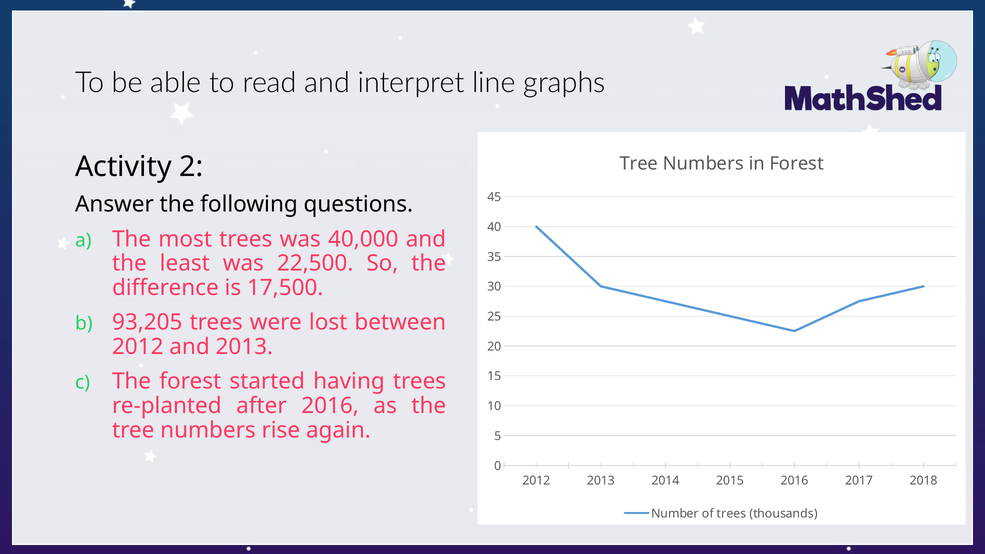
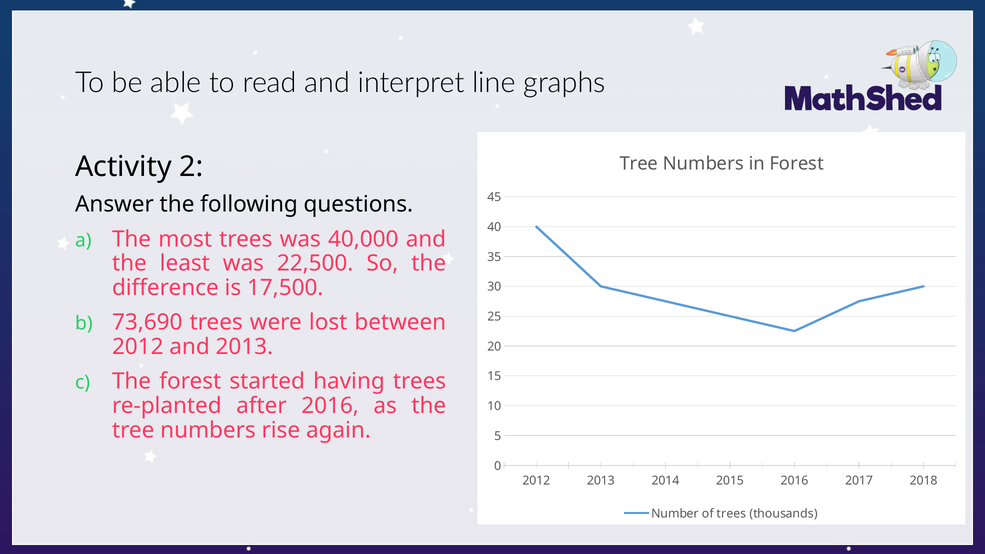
93,205: 93,205 -> 73,690
